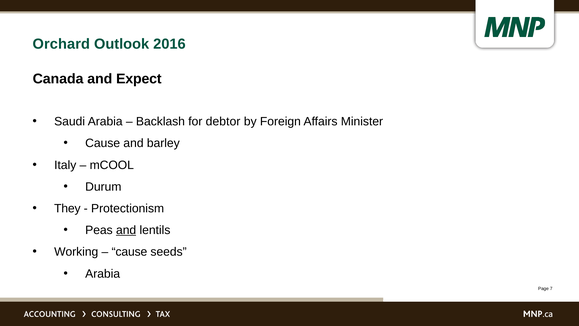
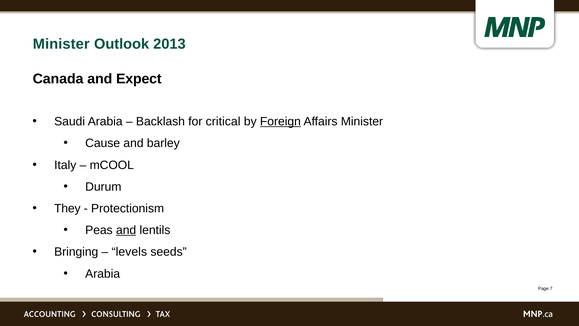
Orchard at (61, 44): Orchard -> Minister
2016: 2016 -> 2013
debtor: debtor -> critical
Foreign underline: none -> present
Working: Working -> Bringing
cause at (129, 252): cause -> levels
